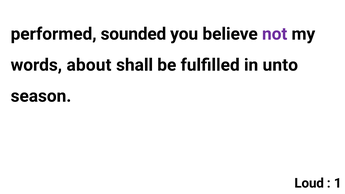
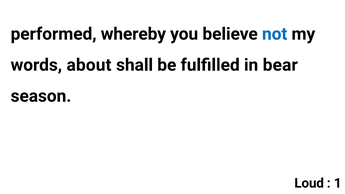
sounded: sounded -> whereby
not colour: purple -> blue
unto: unto -> bear
